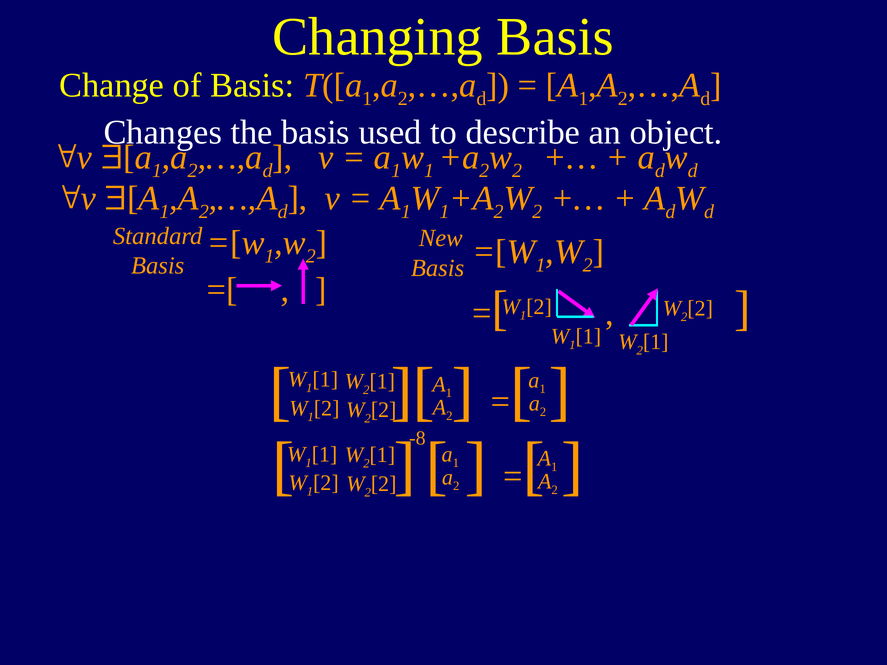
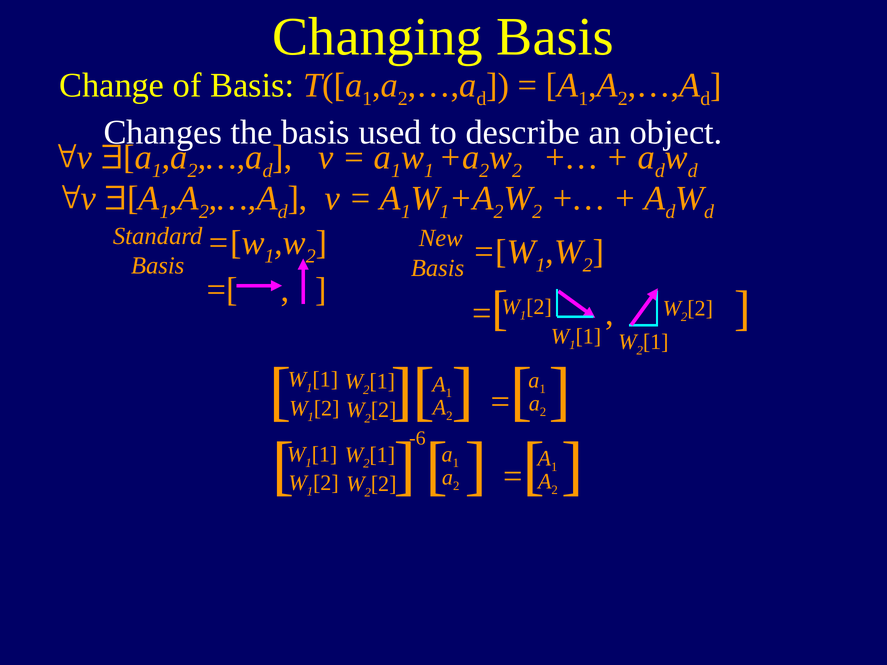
-8: -8 -> -6
